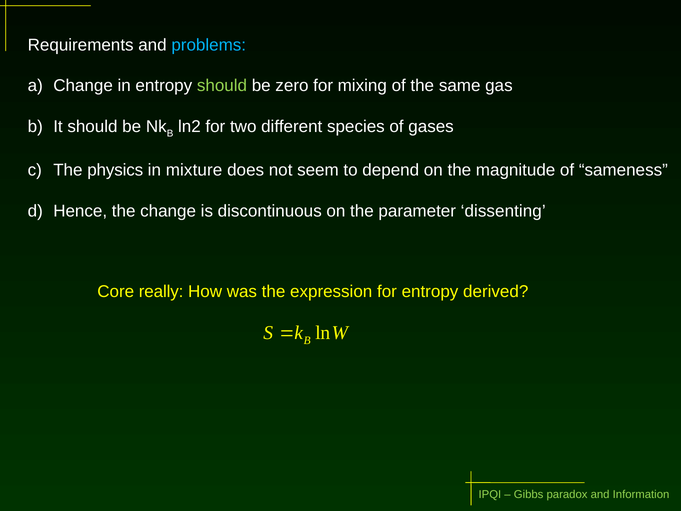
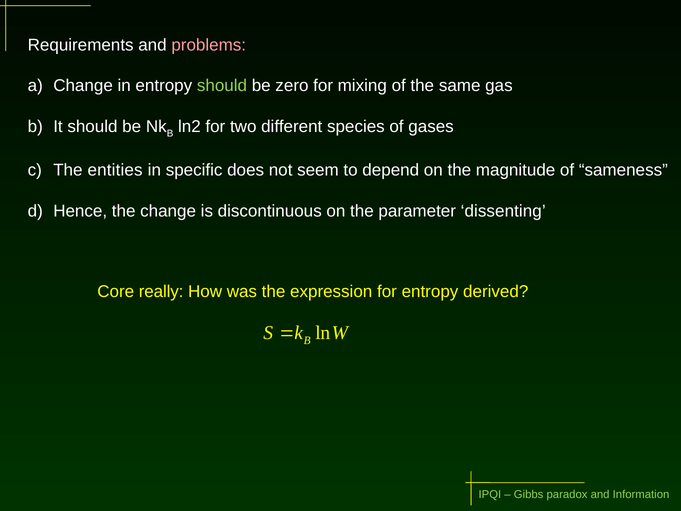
problems colour: light blue -> pink
physics: physics -> entities
mixture: mixture -> specific
